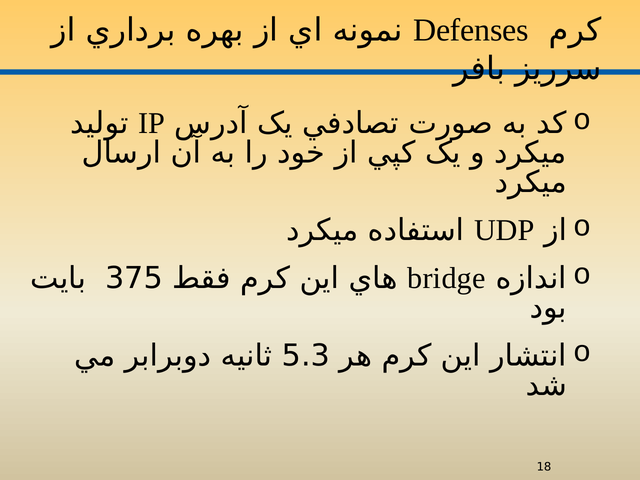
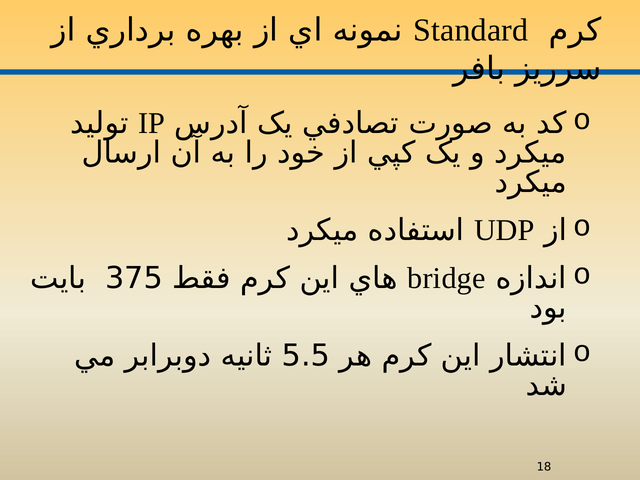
Defenses: Defenses -> Standard
5.3: 5.3 -> 5.5
